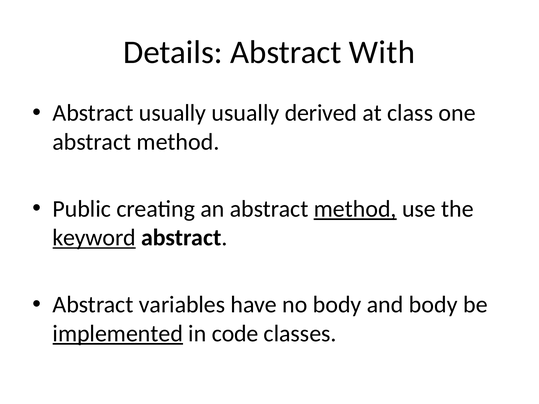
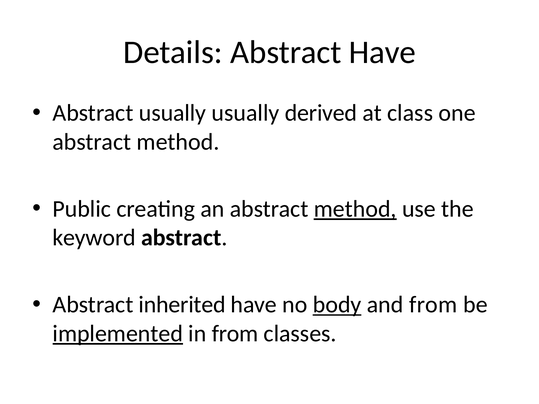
Abstract With: With -> Have
keyword underline: present -> none
variables: variables -> inherited
body at (337, 305) underline: none -> present
and body: body -> from
in code: code -> from
